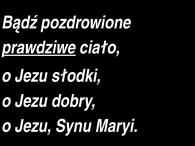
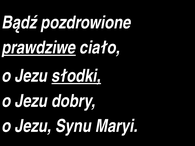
słodki underline: none -> present
